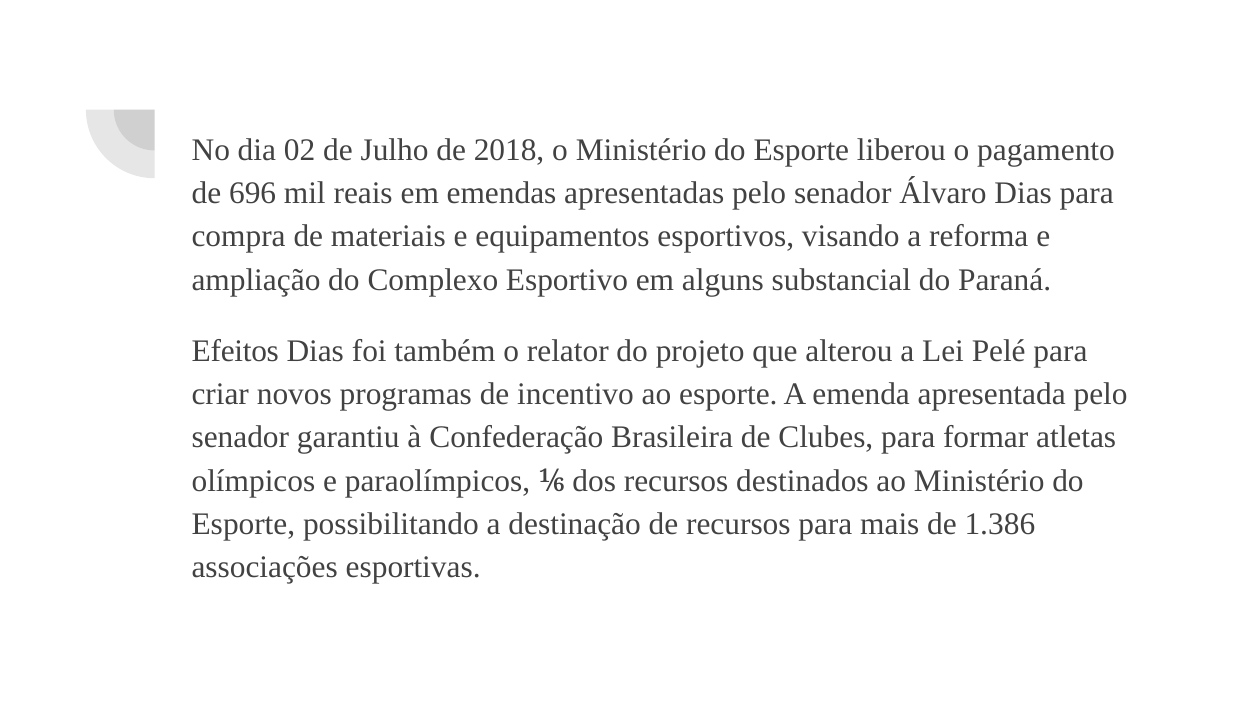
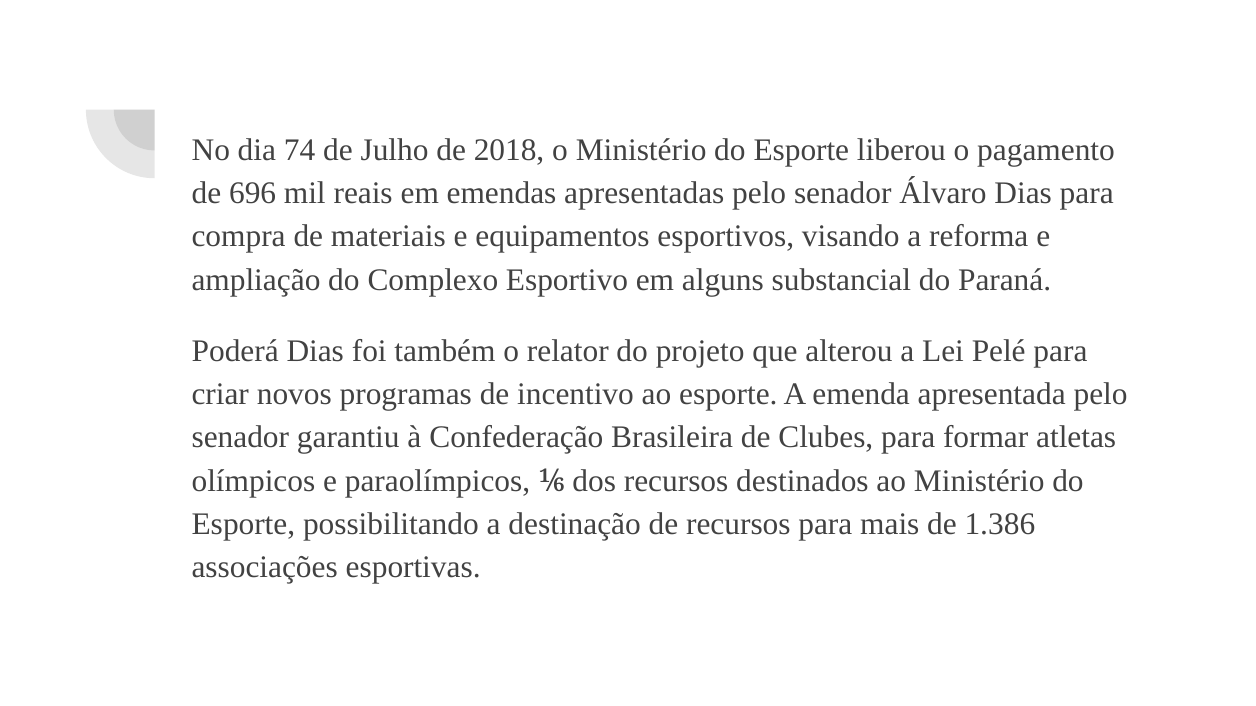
02: 02 -> 74
Efeitos: Efeitos -> Poderá
